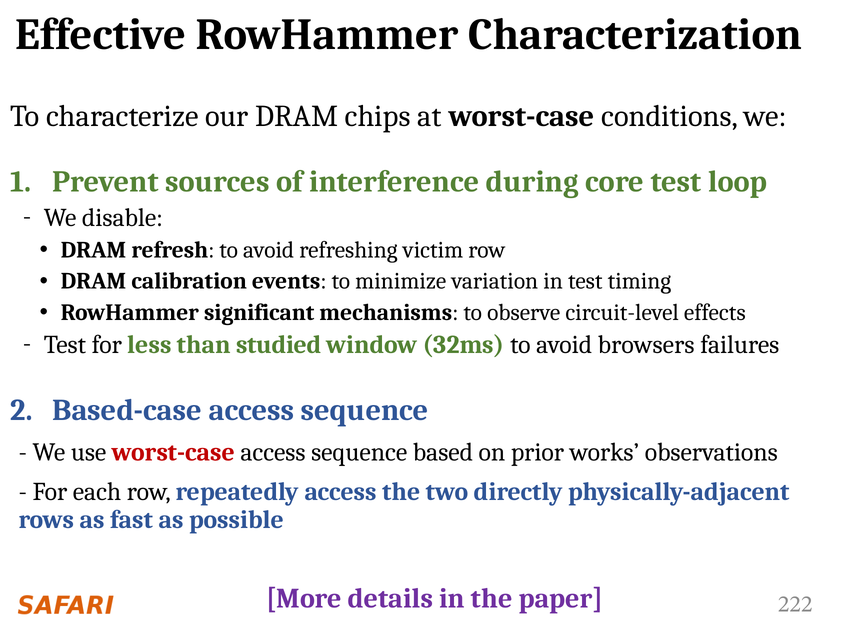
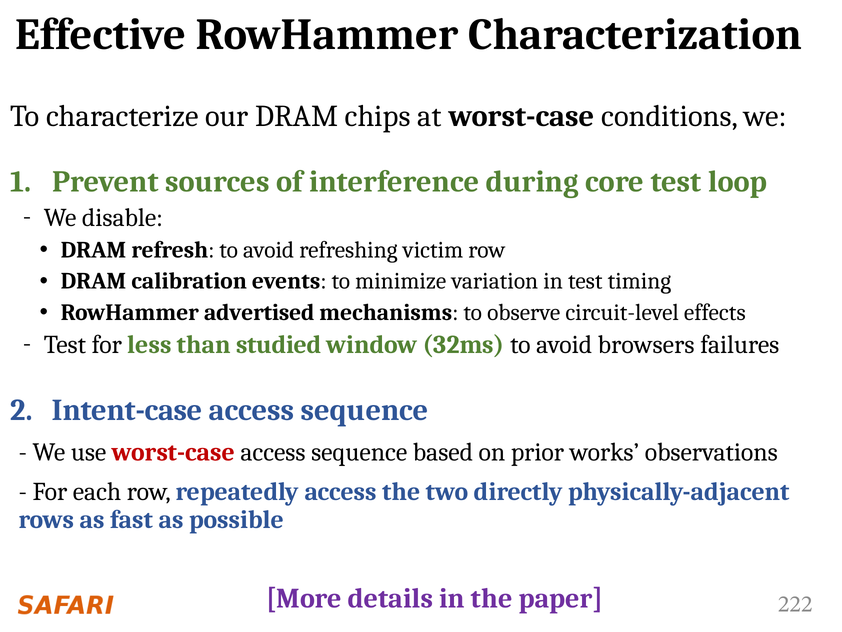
significant: significant -> advertised
Based-case: Based-case -> Intent-case
